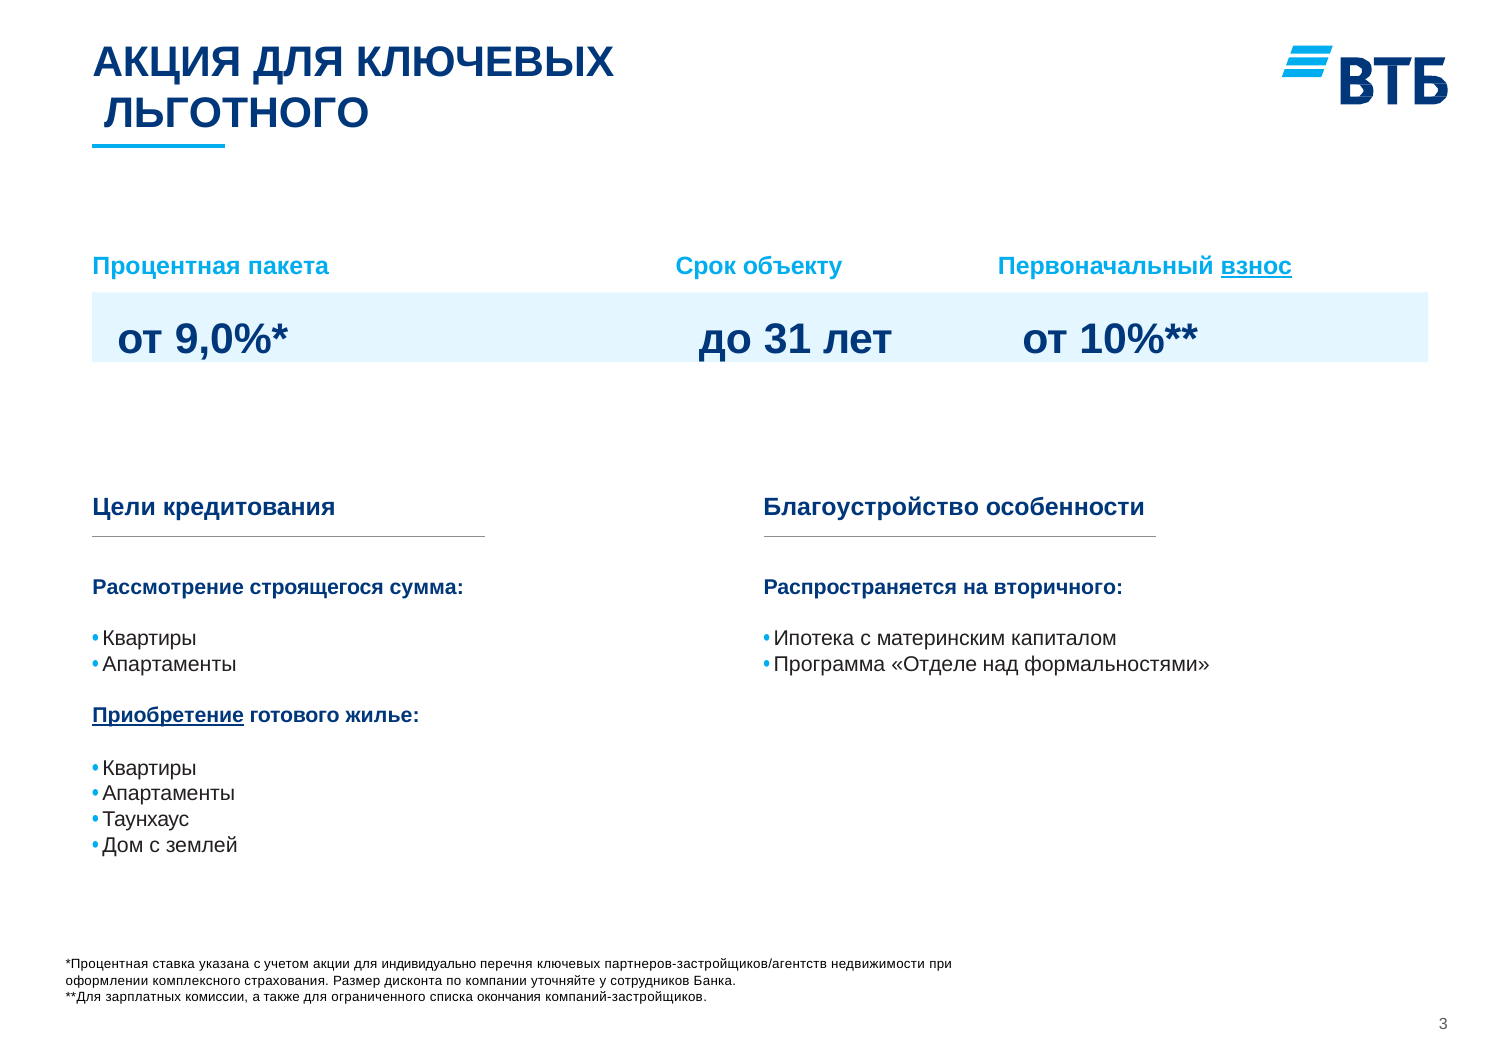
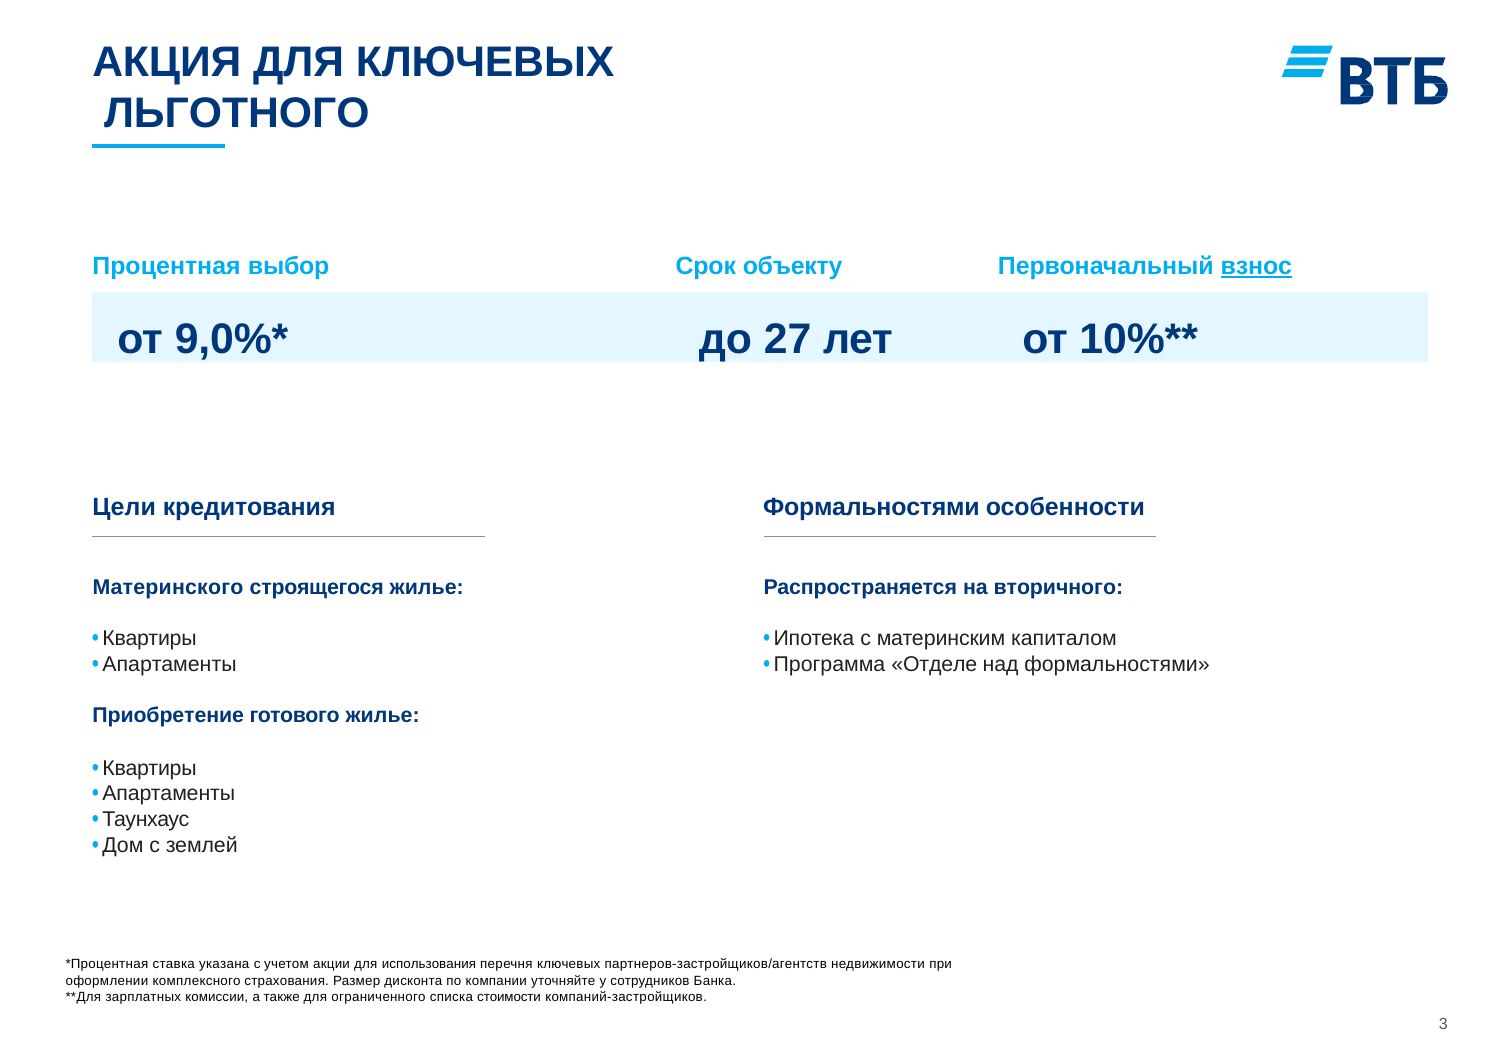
пакета: пакета -> выбор
31: 31 -> 27
кредитования Благоустройство: Благоустройство -> Формальностями
Рассмотрение: Рассмотрение -> Материнского
строящегося сумма: сумма -> жилье
Приобретение underline: present -> none
индивидуально: индивидуально -> использования
окончания: окончания -> стоимости
